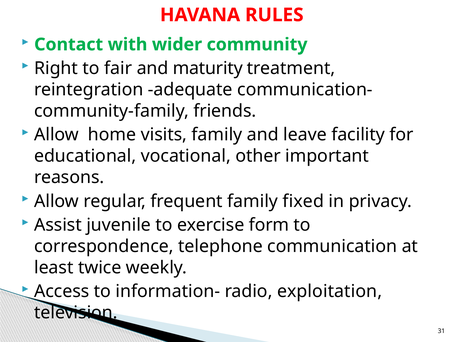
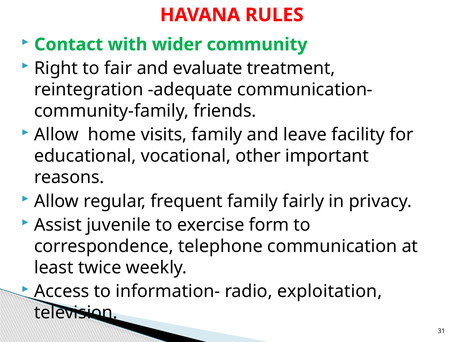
maturity: maturity -> evaluate
fixed: fixed -> fairly
